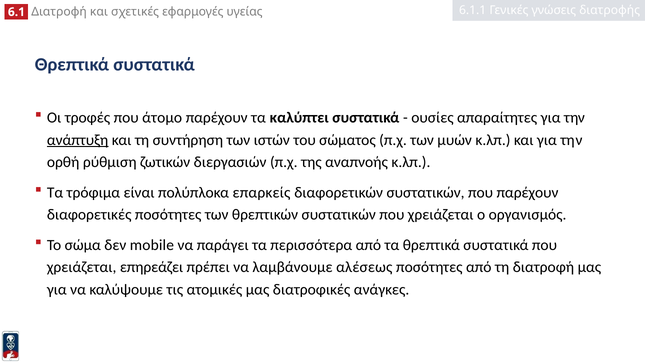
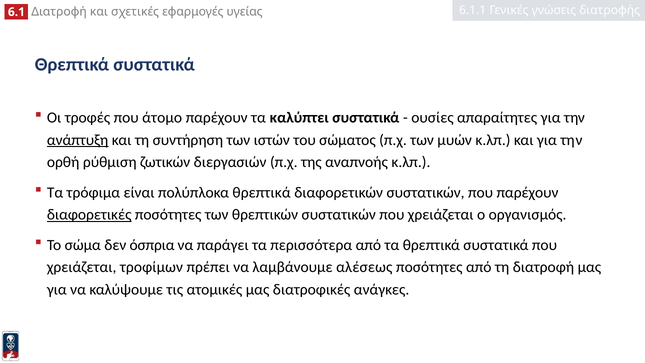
πολύπλοκα επαρκείς: επαρκείς -> θρεπτικά
διαφορετικές underline: none -> present
mobile: mobile -> όσπρια
επηρεάζει: επηρεάζει -> τροφίμων
